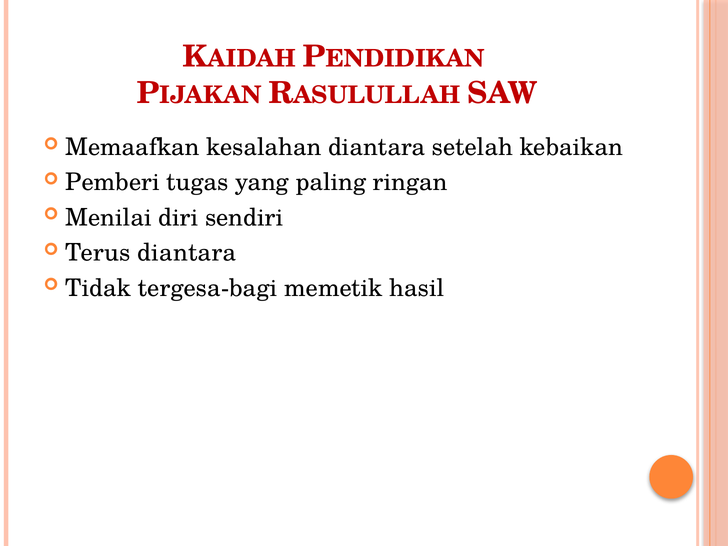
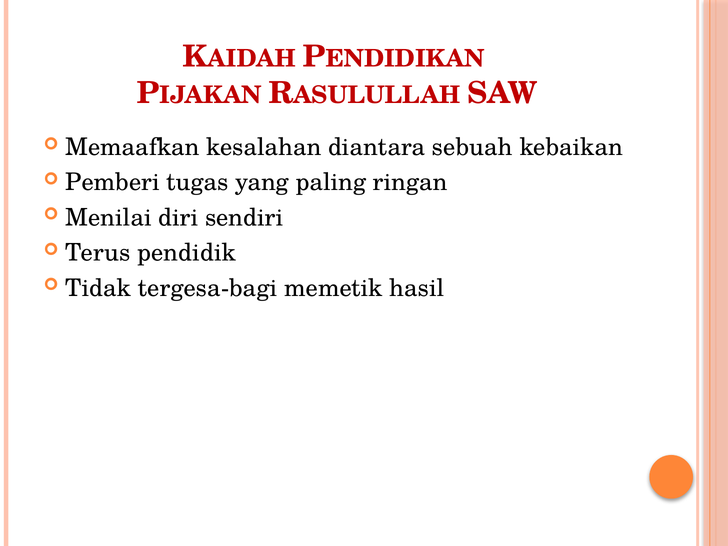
setelah: setelah -> sebuah
Terus diantara: diantara -> pendidik
